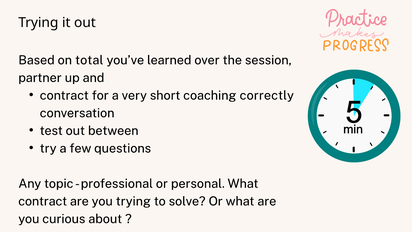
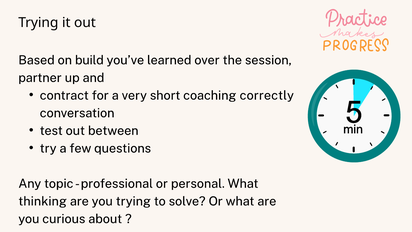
total: total -> build
contract at (43, 201): contract -> thinking
